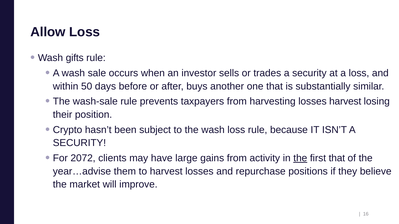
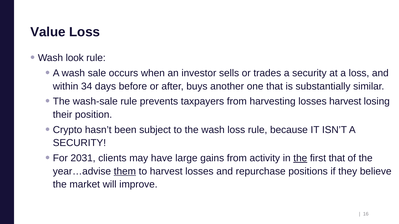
Allow: Allow -> Value
gifts: gifts -> look
50: 50 -> 34
2072: 2072 -> 2031
them underline: none -> present
